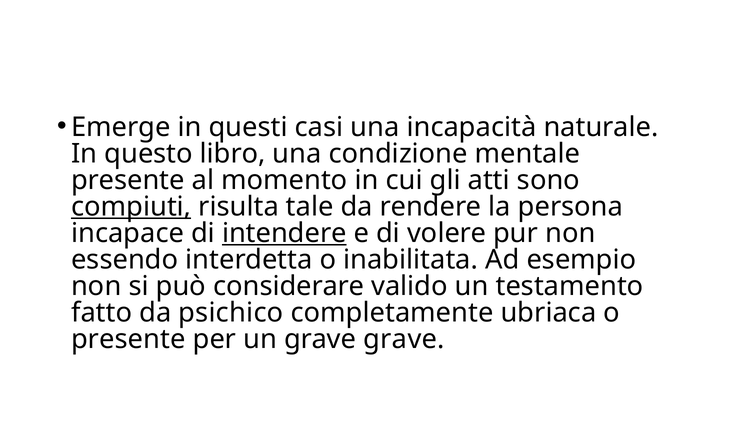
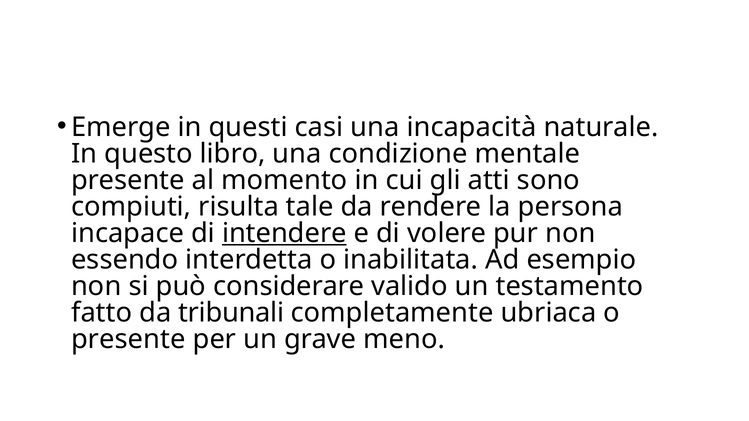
compiuti underline: present -> none
psichico: psichico -> tribunali
grave grave: grave -> meno
